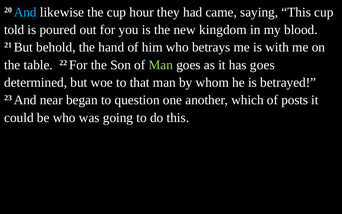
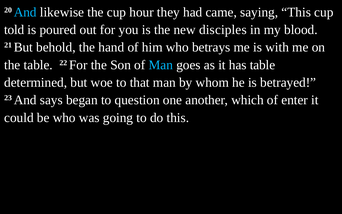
kingdom: kingdom -> disciples
Man at (161, 65) colour: light green -> light blue
has goes: goes -> table
near: near -> says
posts: posts -> enter
